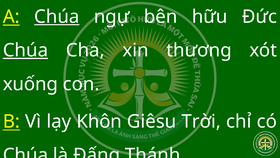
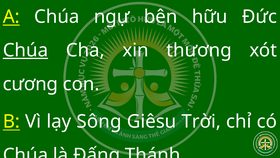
Chúa at (57, 17) underline: present -> none
xuống: xuống -> cương
Khôn: Khôn -> Sông
